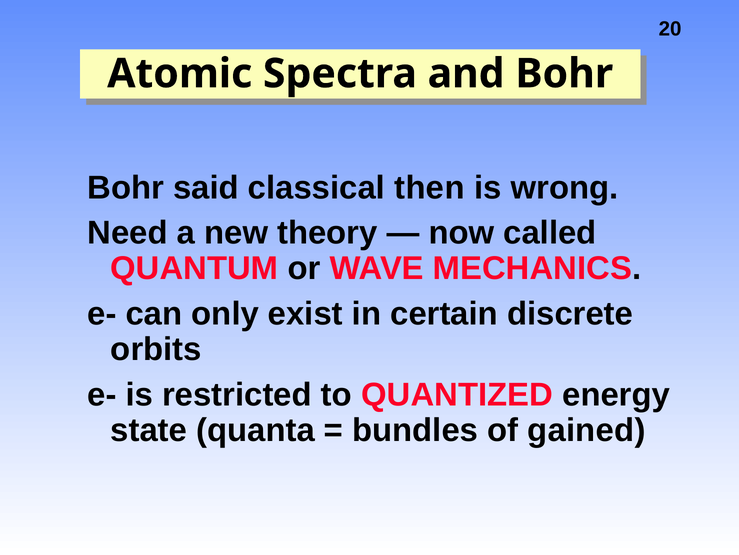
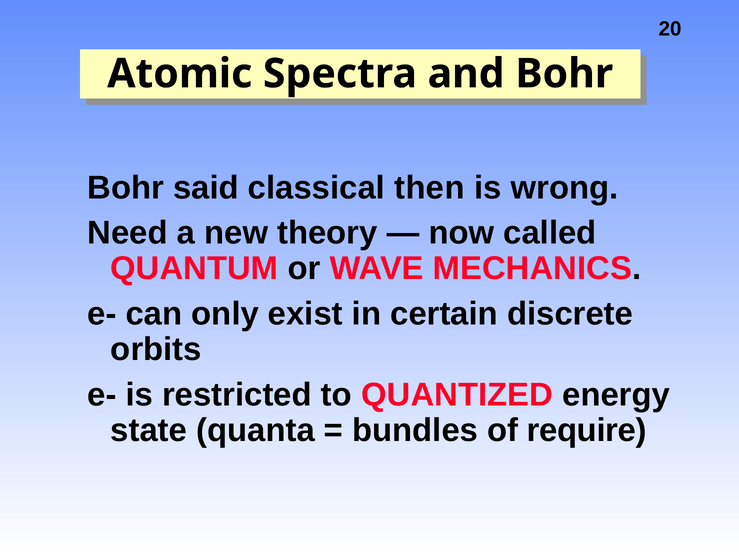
gained: gained -> require
